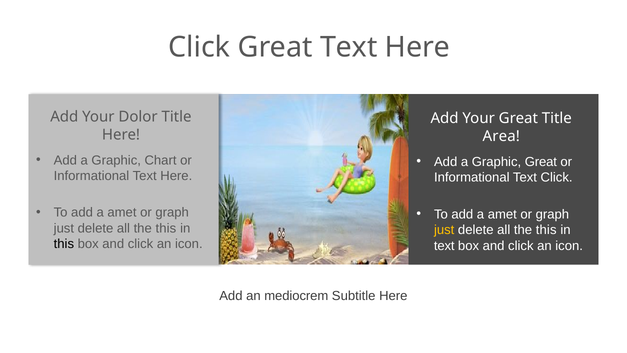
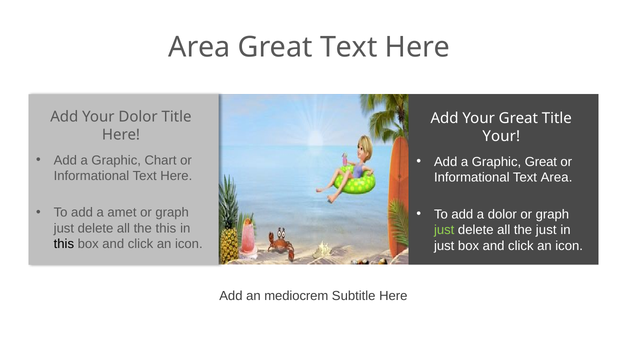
Click at (199, 47): Click -> Area
Area at (501, 136): Area -> Your
Text Click: Click -> Area
amet at (502, 214): amet -> dolor
just at (444, 230) colour: yellow -> light green
this at (546, 230): this -> just
text at (444, 245): text -> just
